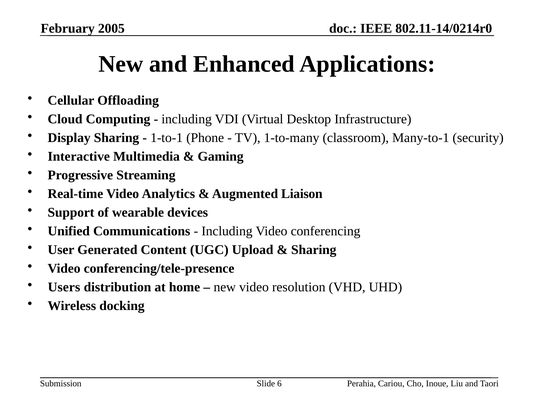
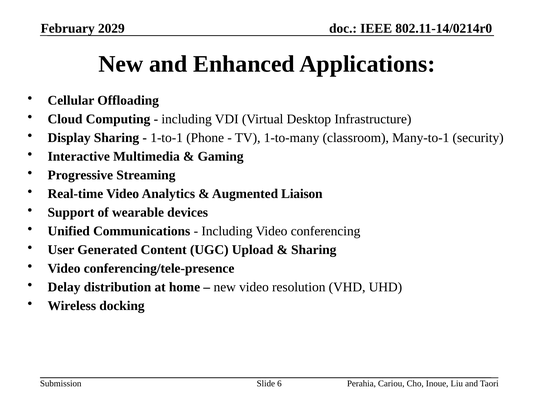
2005: 2005 -> 2029
Users: Users -> Delay
